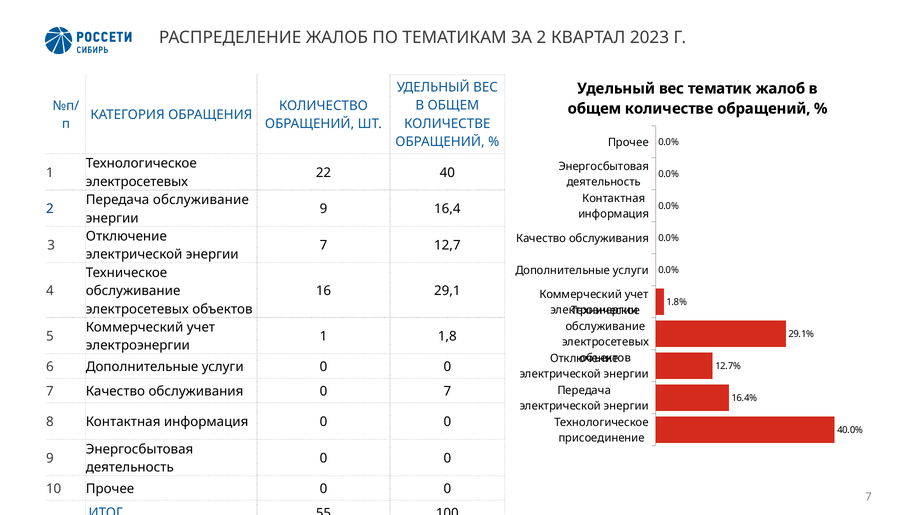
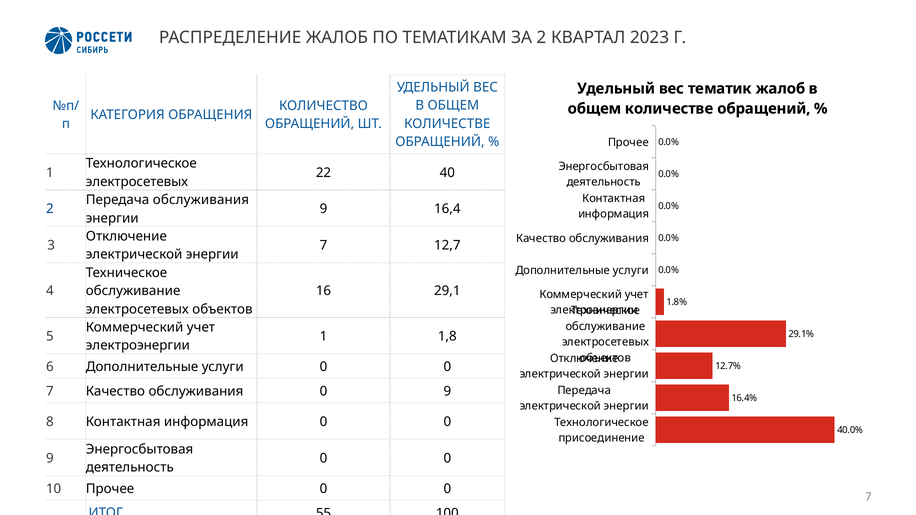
Передача обслуживание: обслуживание -> обслуживания
обслуживания 0 7: 7 -> 9
